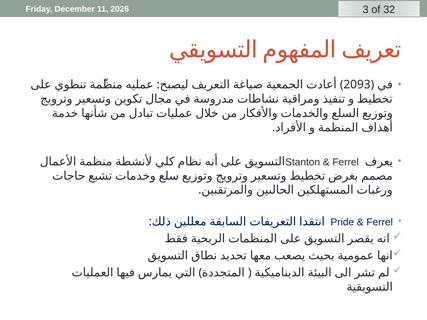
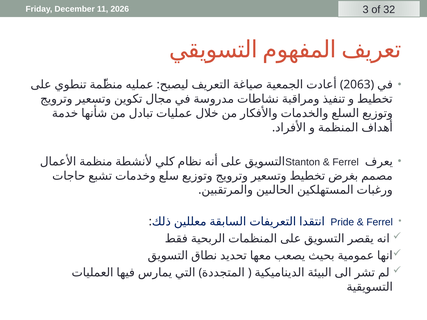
2093: 2093 -> 2063
